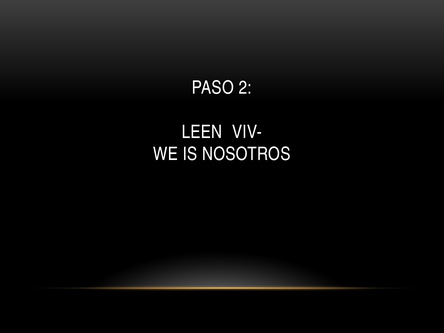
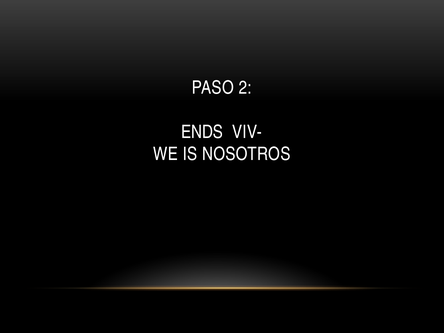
LEEN: LEEN -> ENDS
